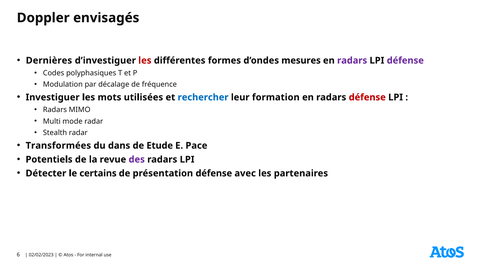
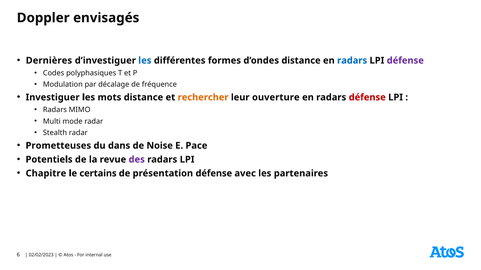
les at (145, 61) colour: red -> blue
d’ondes mesures: mesures -> distance
radars at (352, 61) colour: purple -> blue
mots utilisées: utilisées -> distance
rechercher colour: blue -> orange
formation: formation -> ouverture
Transformées: Transformées -> Prometteuses
Etude: Etude -> Noise
Détecter: Détecter -> Chapitre
